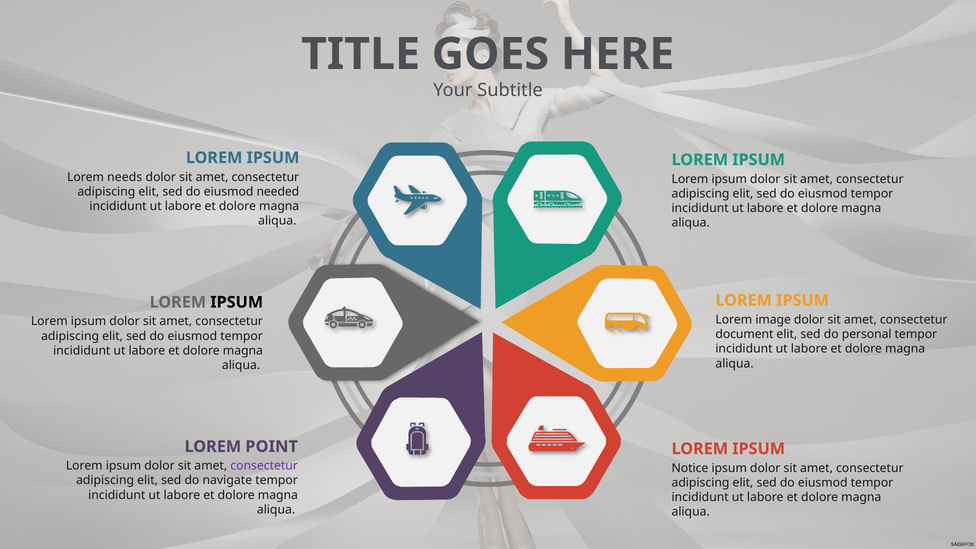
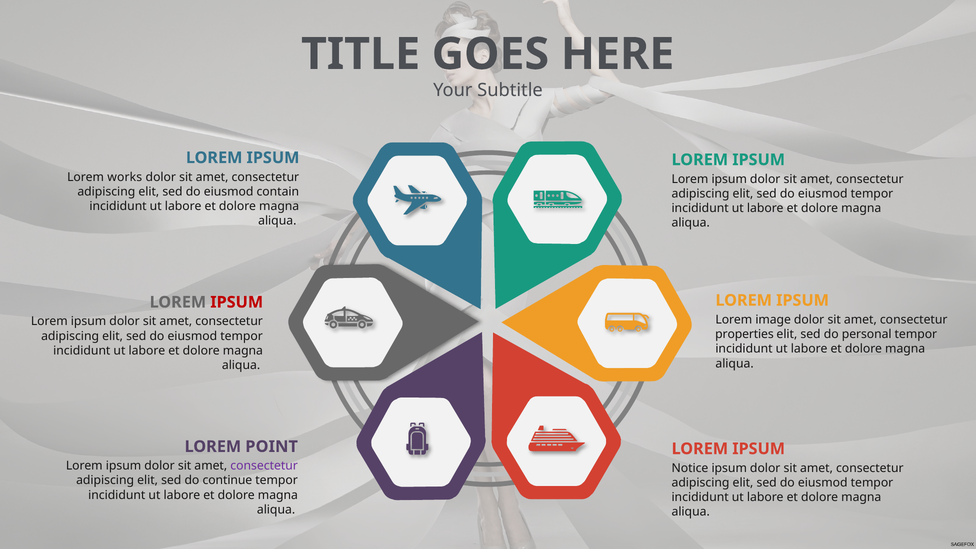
needs: needs -> works
needed: needed -> contain
IPSUM at (237, 302) colour: black -> red
document: document -> properties
navigate: navigate -> continue
